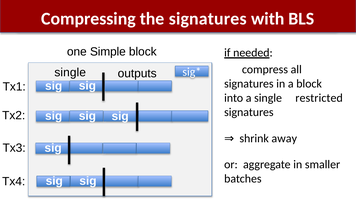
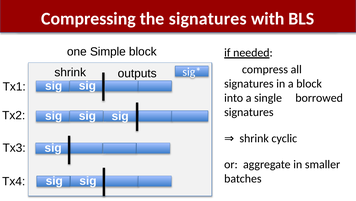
single at (70, 72): single -> shrink
restricted: restricted -> borrowed
away: away -> cyclic
